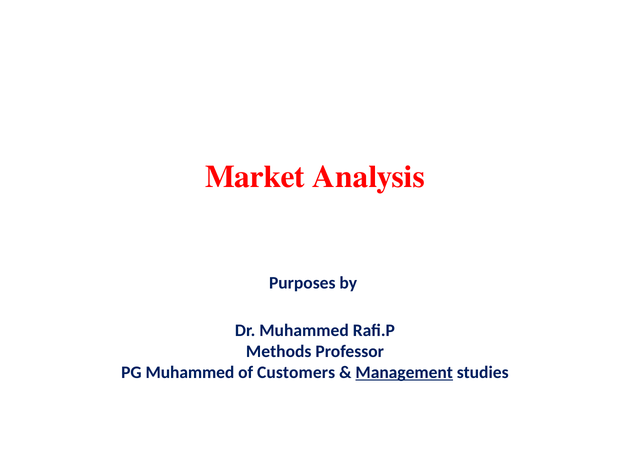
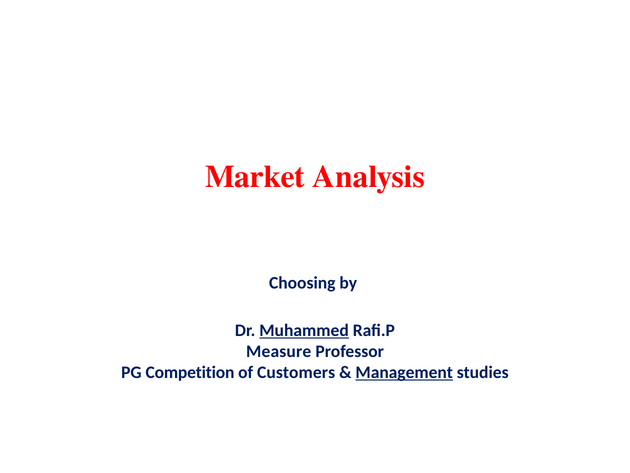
Purposes: Purposes -> Choosing
Muhammed at (304, 330) underline: none -> present
Methods: Methods -> Measure
PG Muhammed: Muhammed -> Competition
